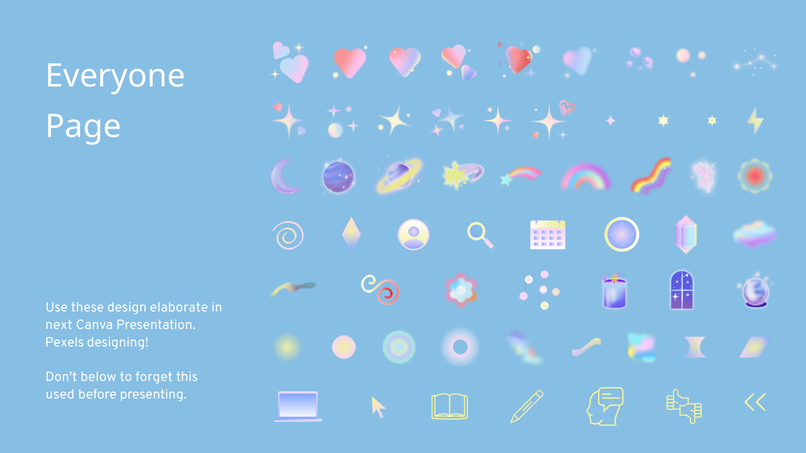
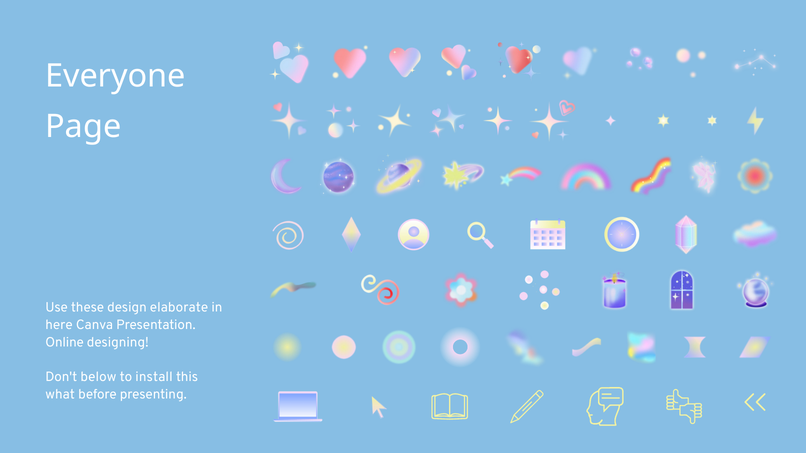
next: next -> here
Pexels: Pexels -> Online
forget: forget -> install
used: used -> what
